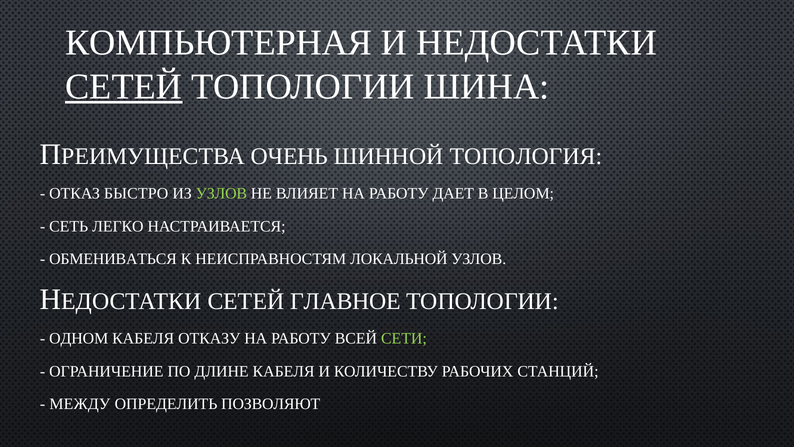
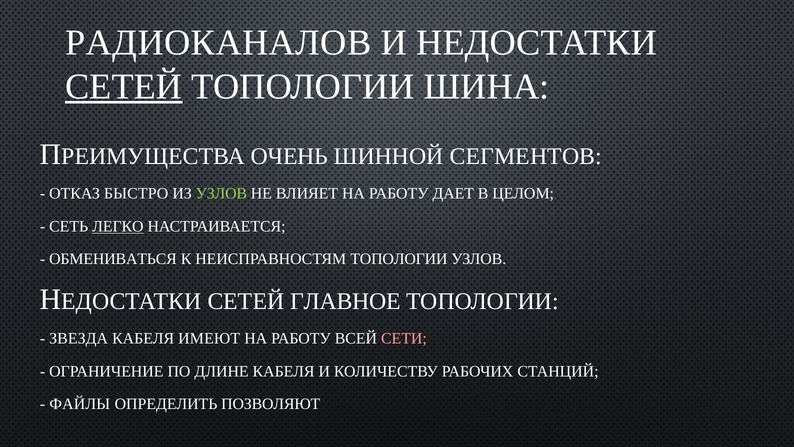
КОМПЬЮТЕРНАЯ: КОМПЬЮТЕРНАЯ -> РАДИОКАНАЛОВ
ТОПОЛОГИЯ: ТОПОЛОГИЯ -> СЕГМЕНТОВ
ЛЕГКО underline: none -> present
НЕИСПРАВНОСТЯМ ЛОКАЛЬНОЙ: ЛОКАЛЬНОЙ -> ТОПОЛОГИИ
ОДНОМ: ОДНОМ -> ЗВЕЗДА
ОТКАЗУ: ОТКАЗУ -> ИМЕЮТ
СЕТИ colour: light green -> pink
МЕЖДУ: МЕЖДУ -> ФАЙЛЫ
